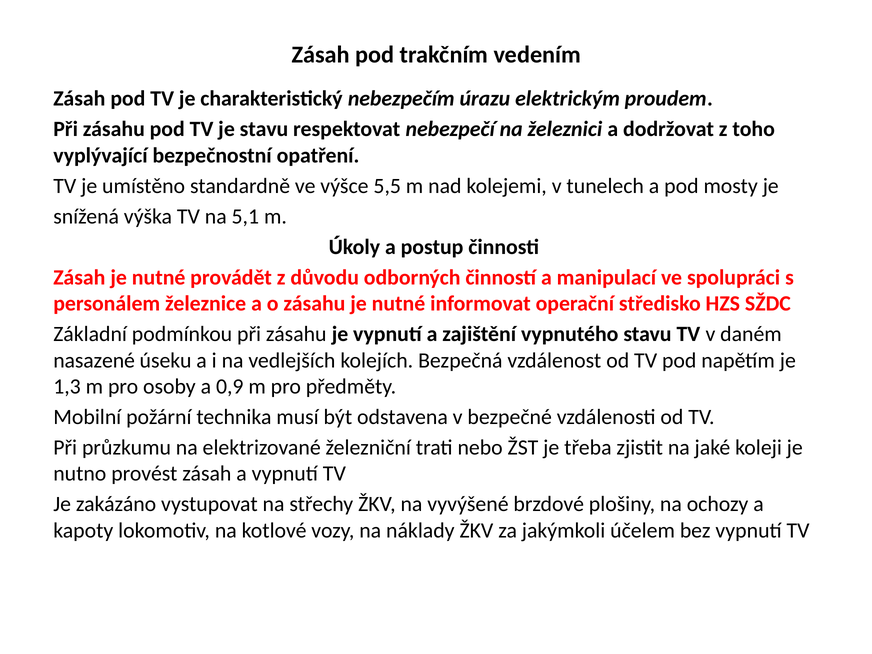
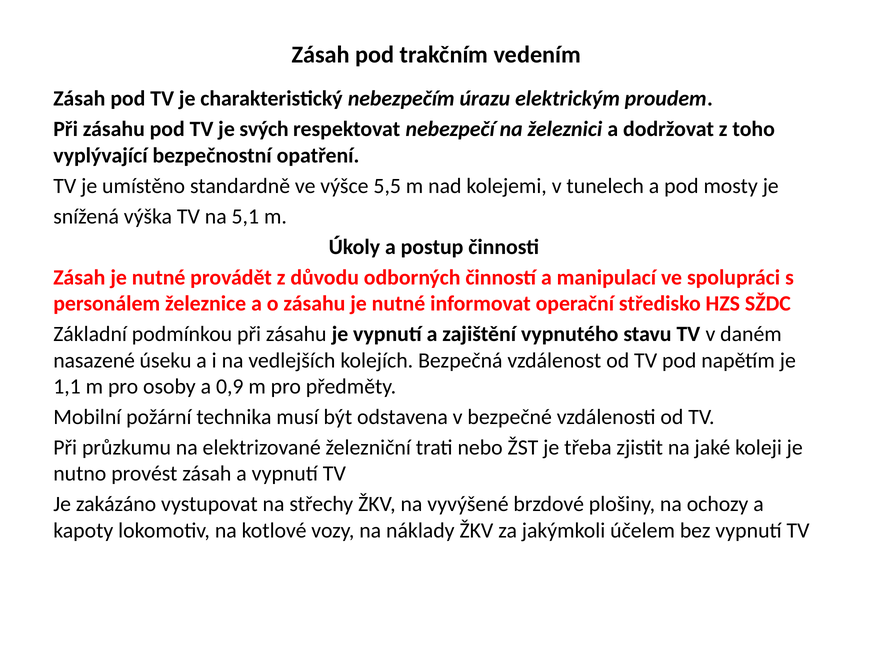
je stavu: stavu -> svých
1,3: 1,3 -> 1,1
